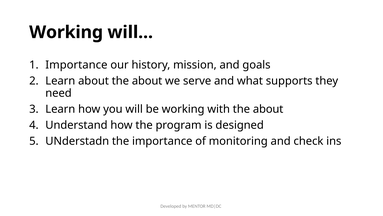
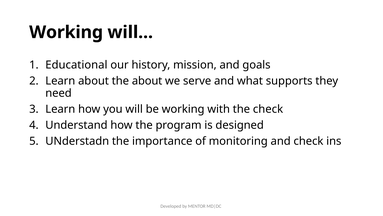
Importance at (76, 65): Importance -> Educational
with the about: about -> check
